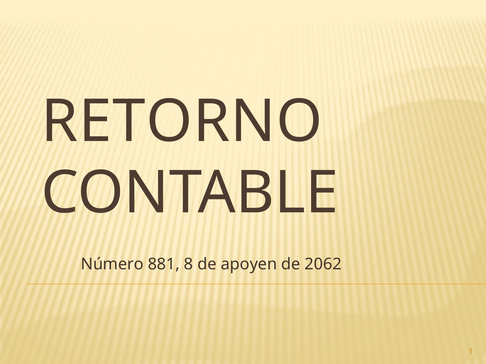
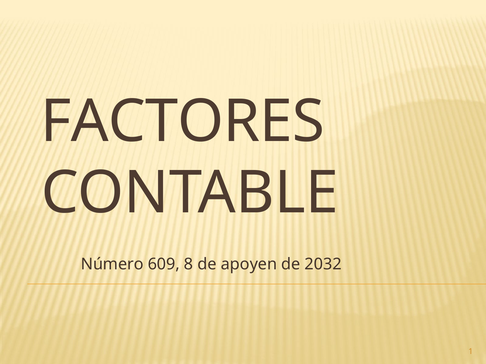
RETORNO: RETORNO -> FACTORES
881: 881 -> 609
2062: 2062 -> 2032
